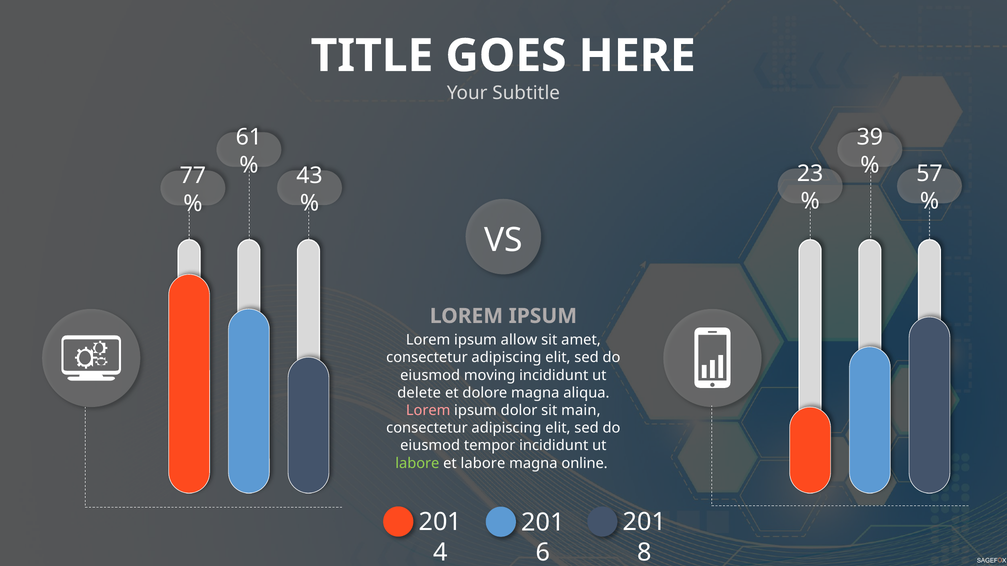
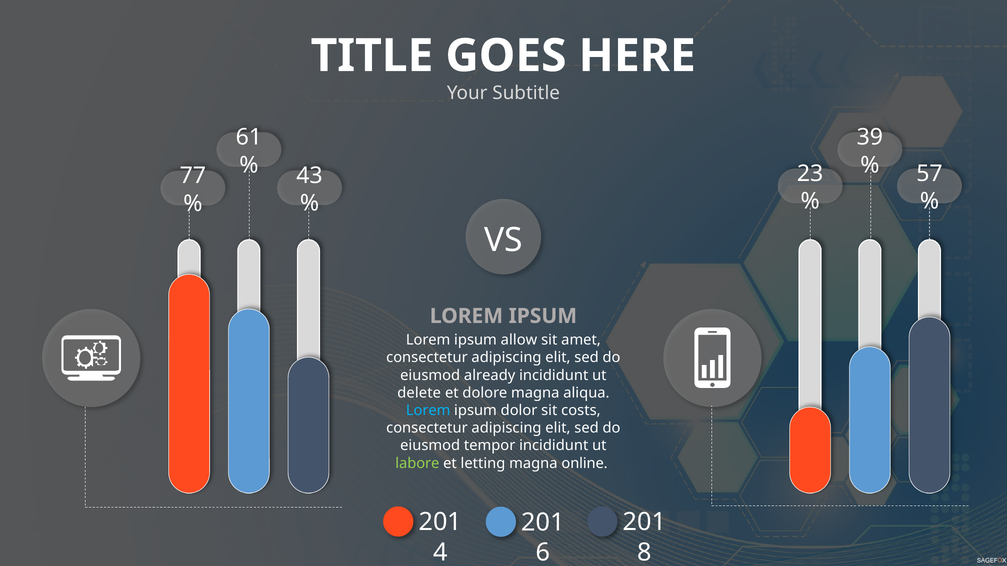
moving: moving -> already
Lorem at (428, 411) colour: pink -> light blue
main: main -> costs
et labore: labore -> letting
